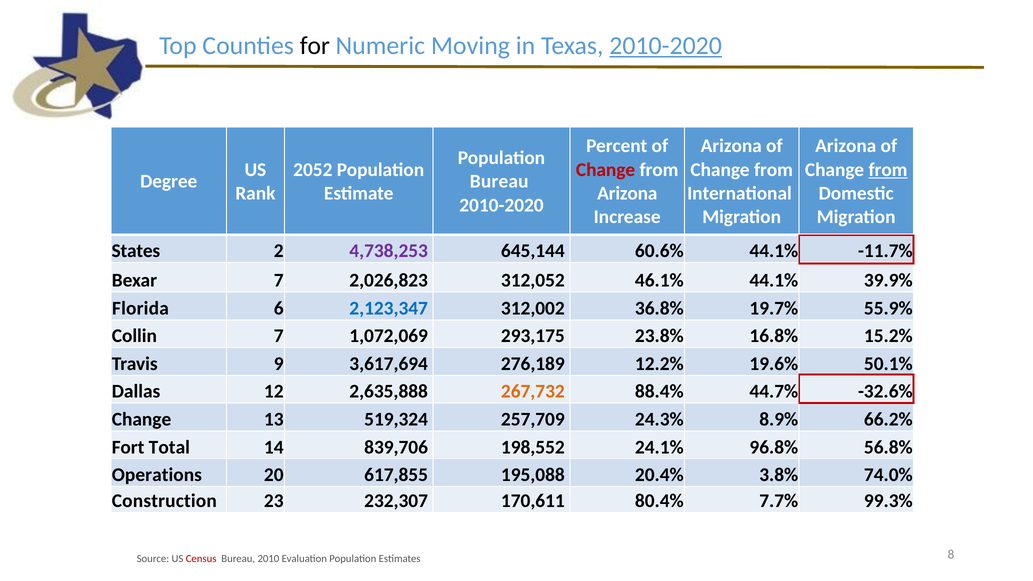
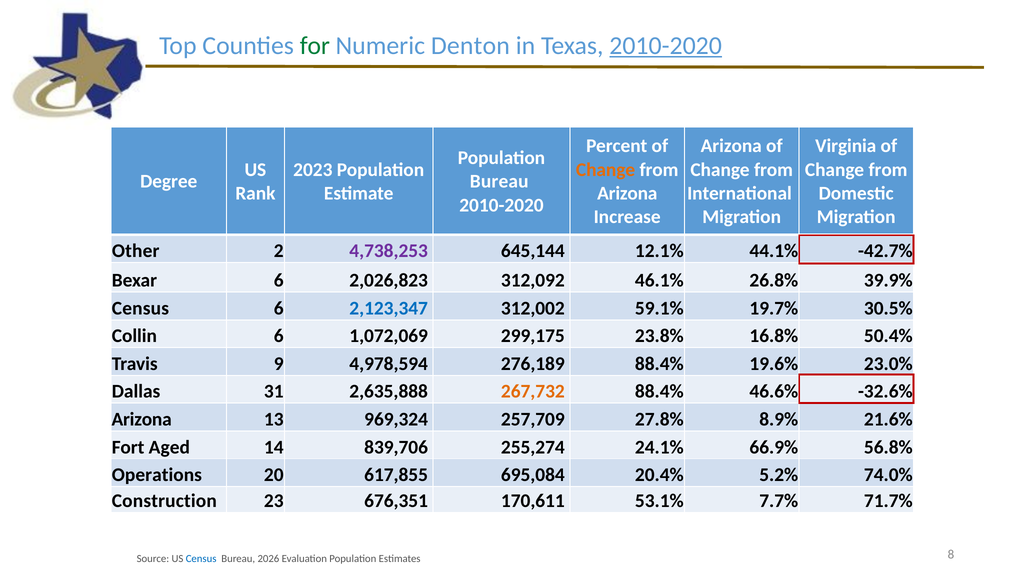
for colour: black -> green
Moving: Moving -> Denton
Arizona at (846, 146): Arizona -> Virginia
2052: 2052 -> 2023
Change at (606, 170) colour: red -> orange
from at (888, 170) underline: present -> none
States: States -> Other
60.6%: 60.6% -> 12.1%
-11.7%: -11.7% -> -42.7%
Bexar 7: 7 -> 6
312,052: 312,052 -> 312,092
46.1% 44.1%: 44.1% -> 26.8%
Florida at (140, 308): Florida -> Census
36.8%: 36.8% -> 59.1%
55.9%: 55.9% -> 30.5%
Collin 7: 7 -> 6
293,175: 293,175 -> 299,175
15.2%: 15.2% -> 50.4%
3,617,694: 3,617,694 -> 4,978,594
276,189 12.2%: 12.2% -> 88.4%
50.1%: 50.1% -> 23.0%
12: 12 -> 31
44.7%: 44.7% -> 46.6%
Change at (142, 419): Change -> Arizona
519,324: 519,324 -> 969,324
24.3%: 24.3% -> 27.8%
66.2%: 66.2% -> 21.6%
Total: Total -> Aged
198,552: 198,552 -> 255,274
96.8%: 96.8% -> 66.9%
195,088: 195,088 -> 695,084
3.8%: 3.8% -> 5.2%
232,307: 232,307 -> 676,351
80.4%: 80.4% -> 53.1%
99.3%: 99.3% -> 71.7%
Census at (201, 559) colour: red -> blue
2010: 2010 -> 2026
